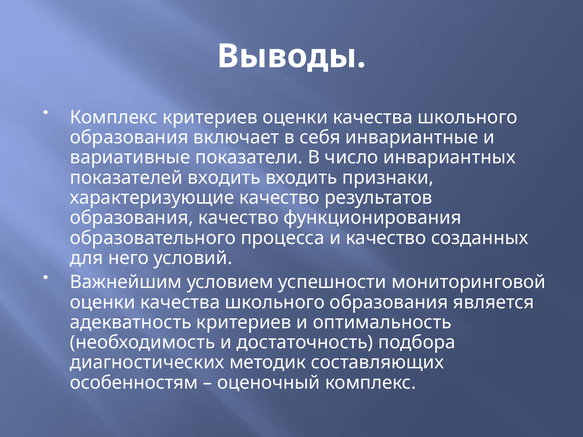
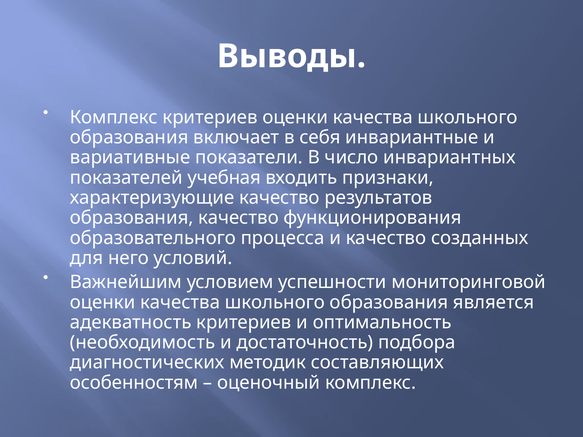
показателей входить: входить -> учебная
